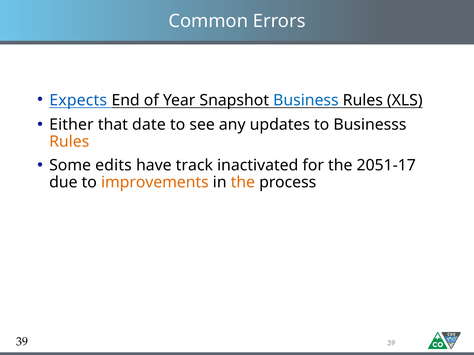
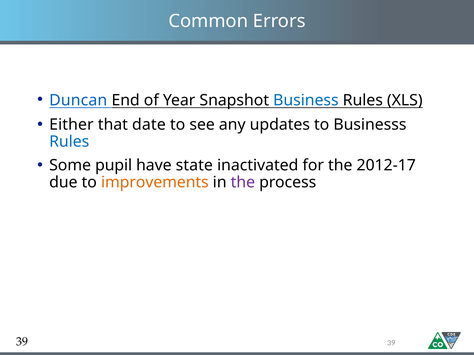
Expects: Expects -> Duncan
Rules at (69, 142) colour: orange -> blue
edits: edits -> pupil
track: track -> state
2051-17: 2051-17 -> 2012-17
the at (243, 182) colour: orange -> purple
